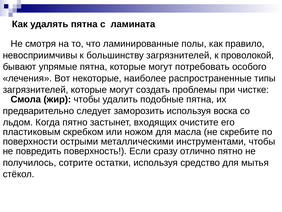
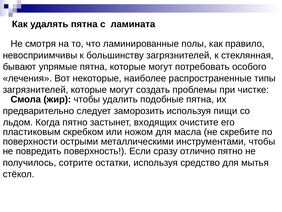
проволокой: проволокой -> стеклянная
воска: воска -> пищи
